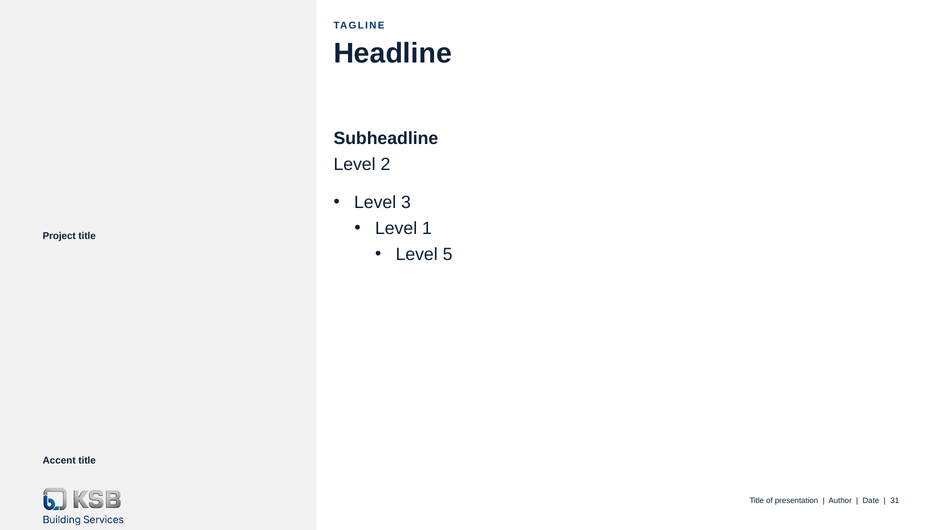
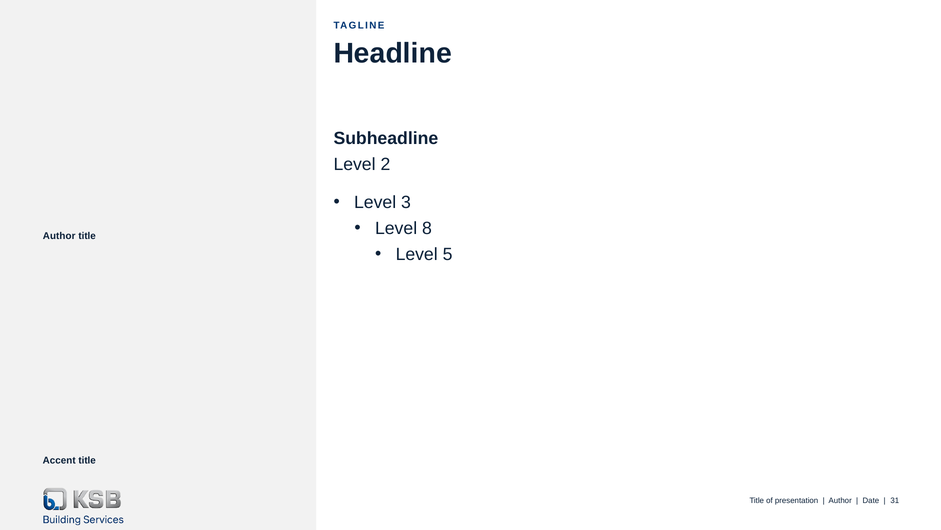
1: 1 -> 8
Project at (59, 236): Project -> Author
